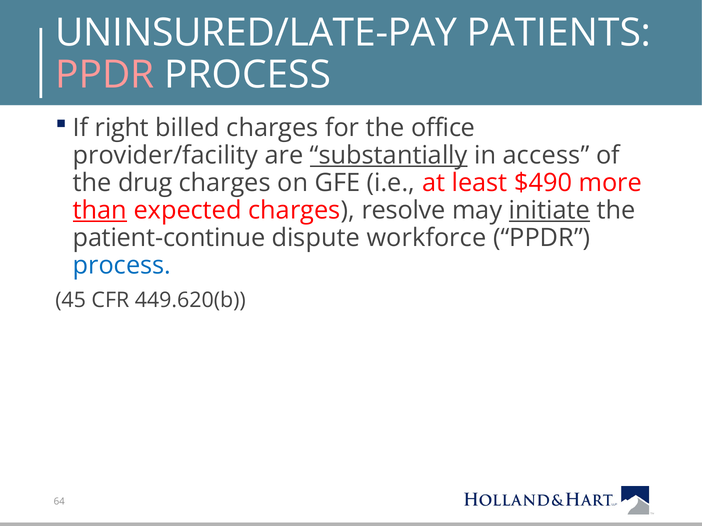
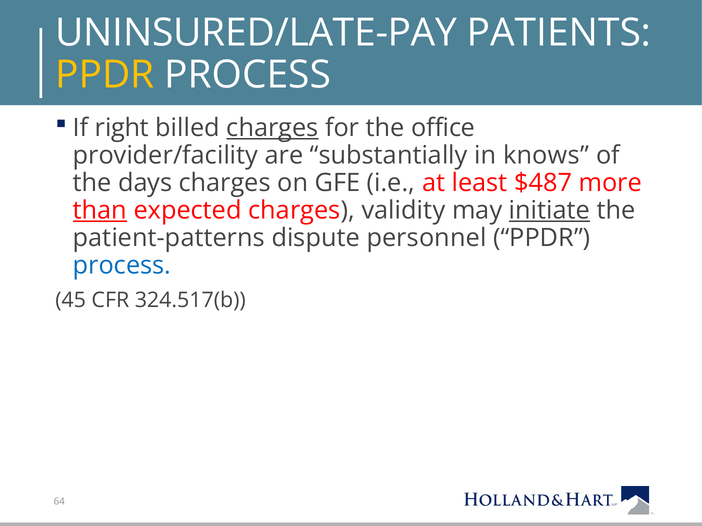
PPDR at (105, 75) colour: pink -> yellow
charges at (272, 128) underline: none -> present
substantially underline: present -> none
access: access -> knows
drug: drug -> days
$490: $490 -> $487
resolve: resolve -> validity
patient-continue: patient-continue -> patient-patterns
workforce: workforce -> personnel
449.620(b: 449.620(b -> 324.517(b
